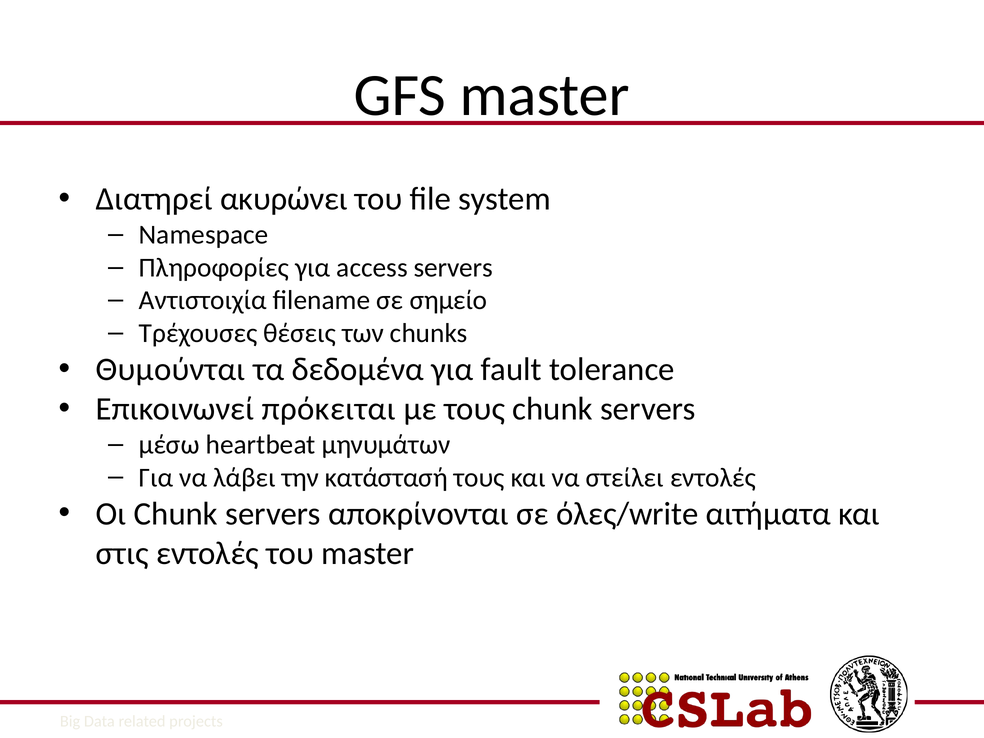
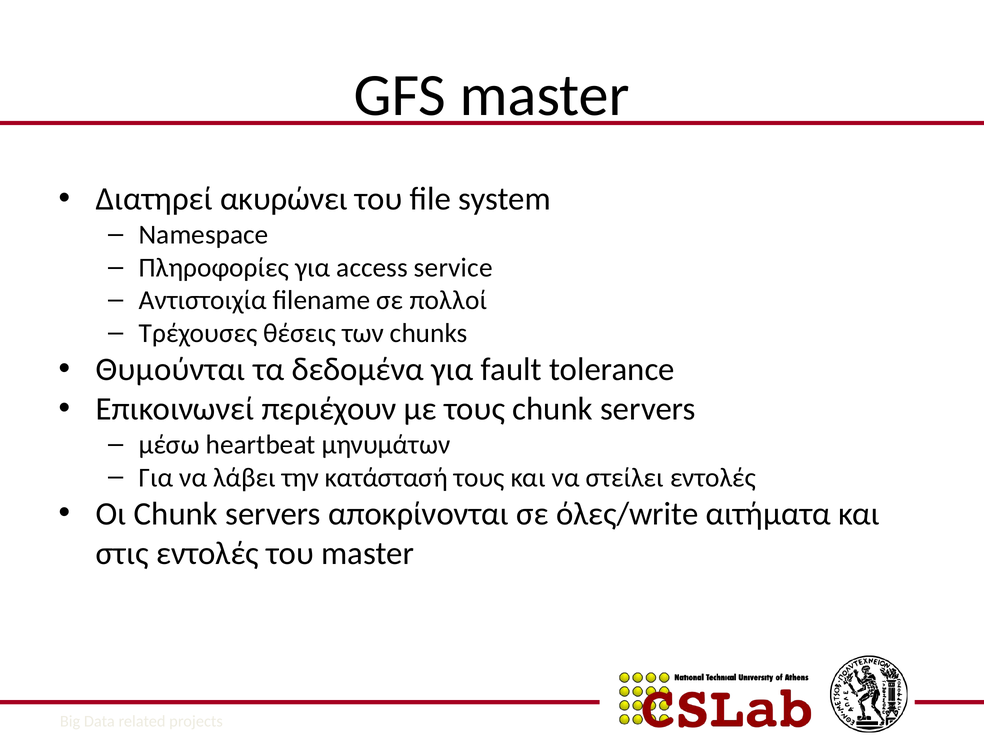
access servers: servers -> service
σημείο: σημείο -> πολλοί
πρόκειται: πρόκειται -> περιέχουν
